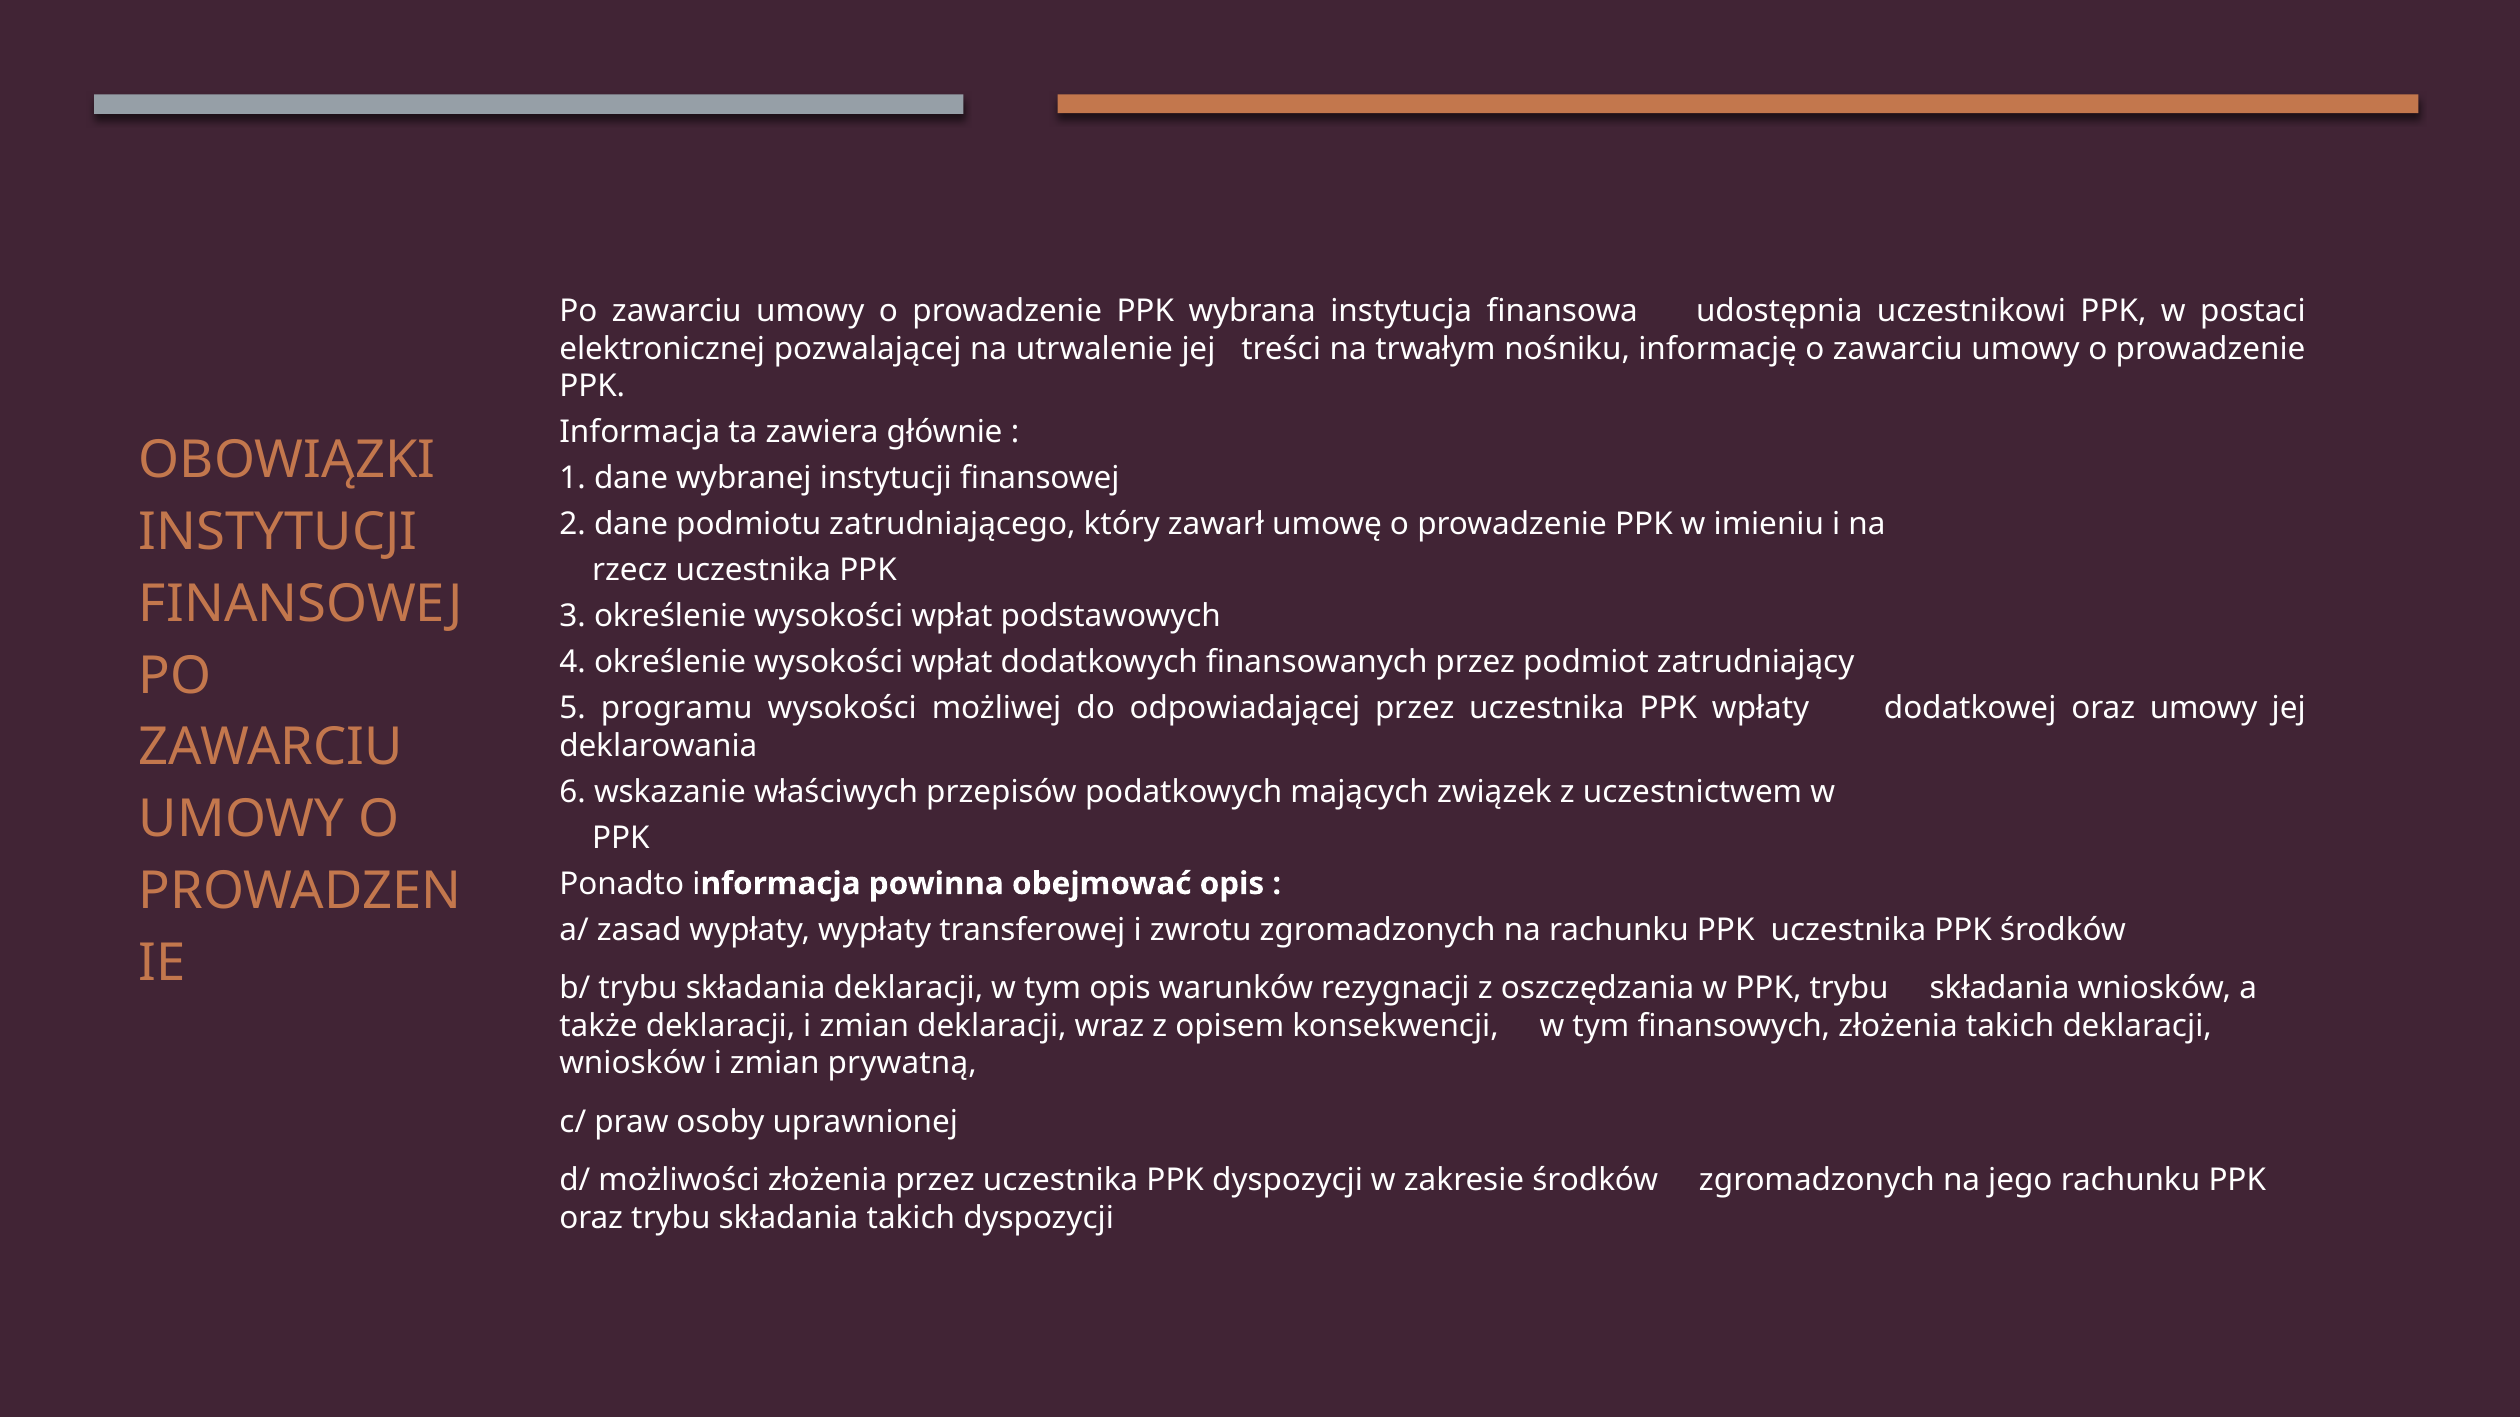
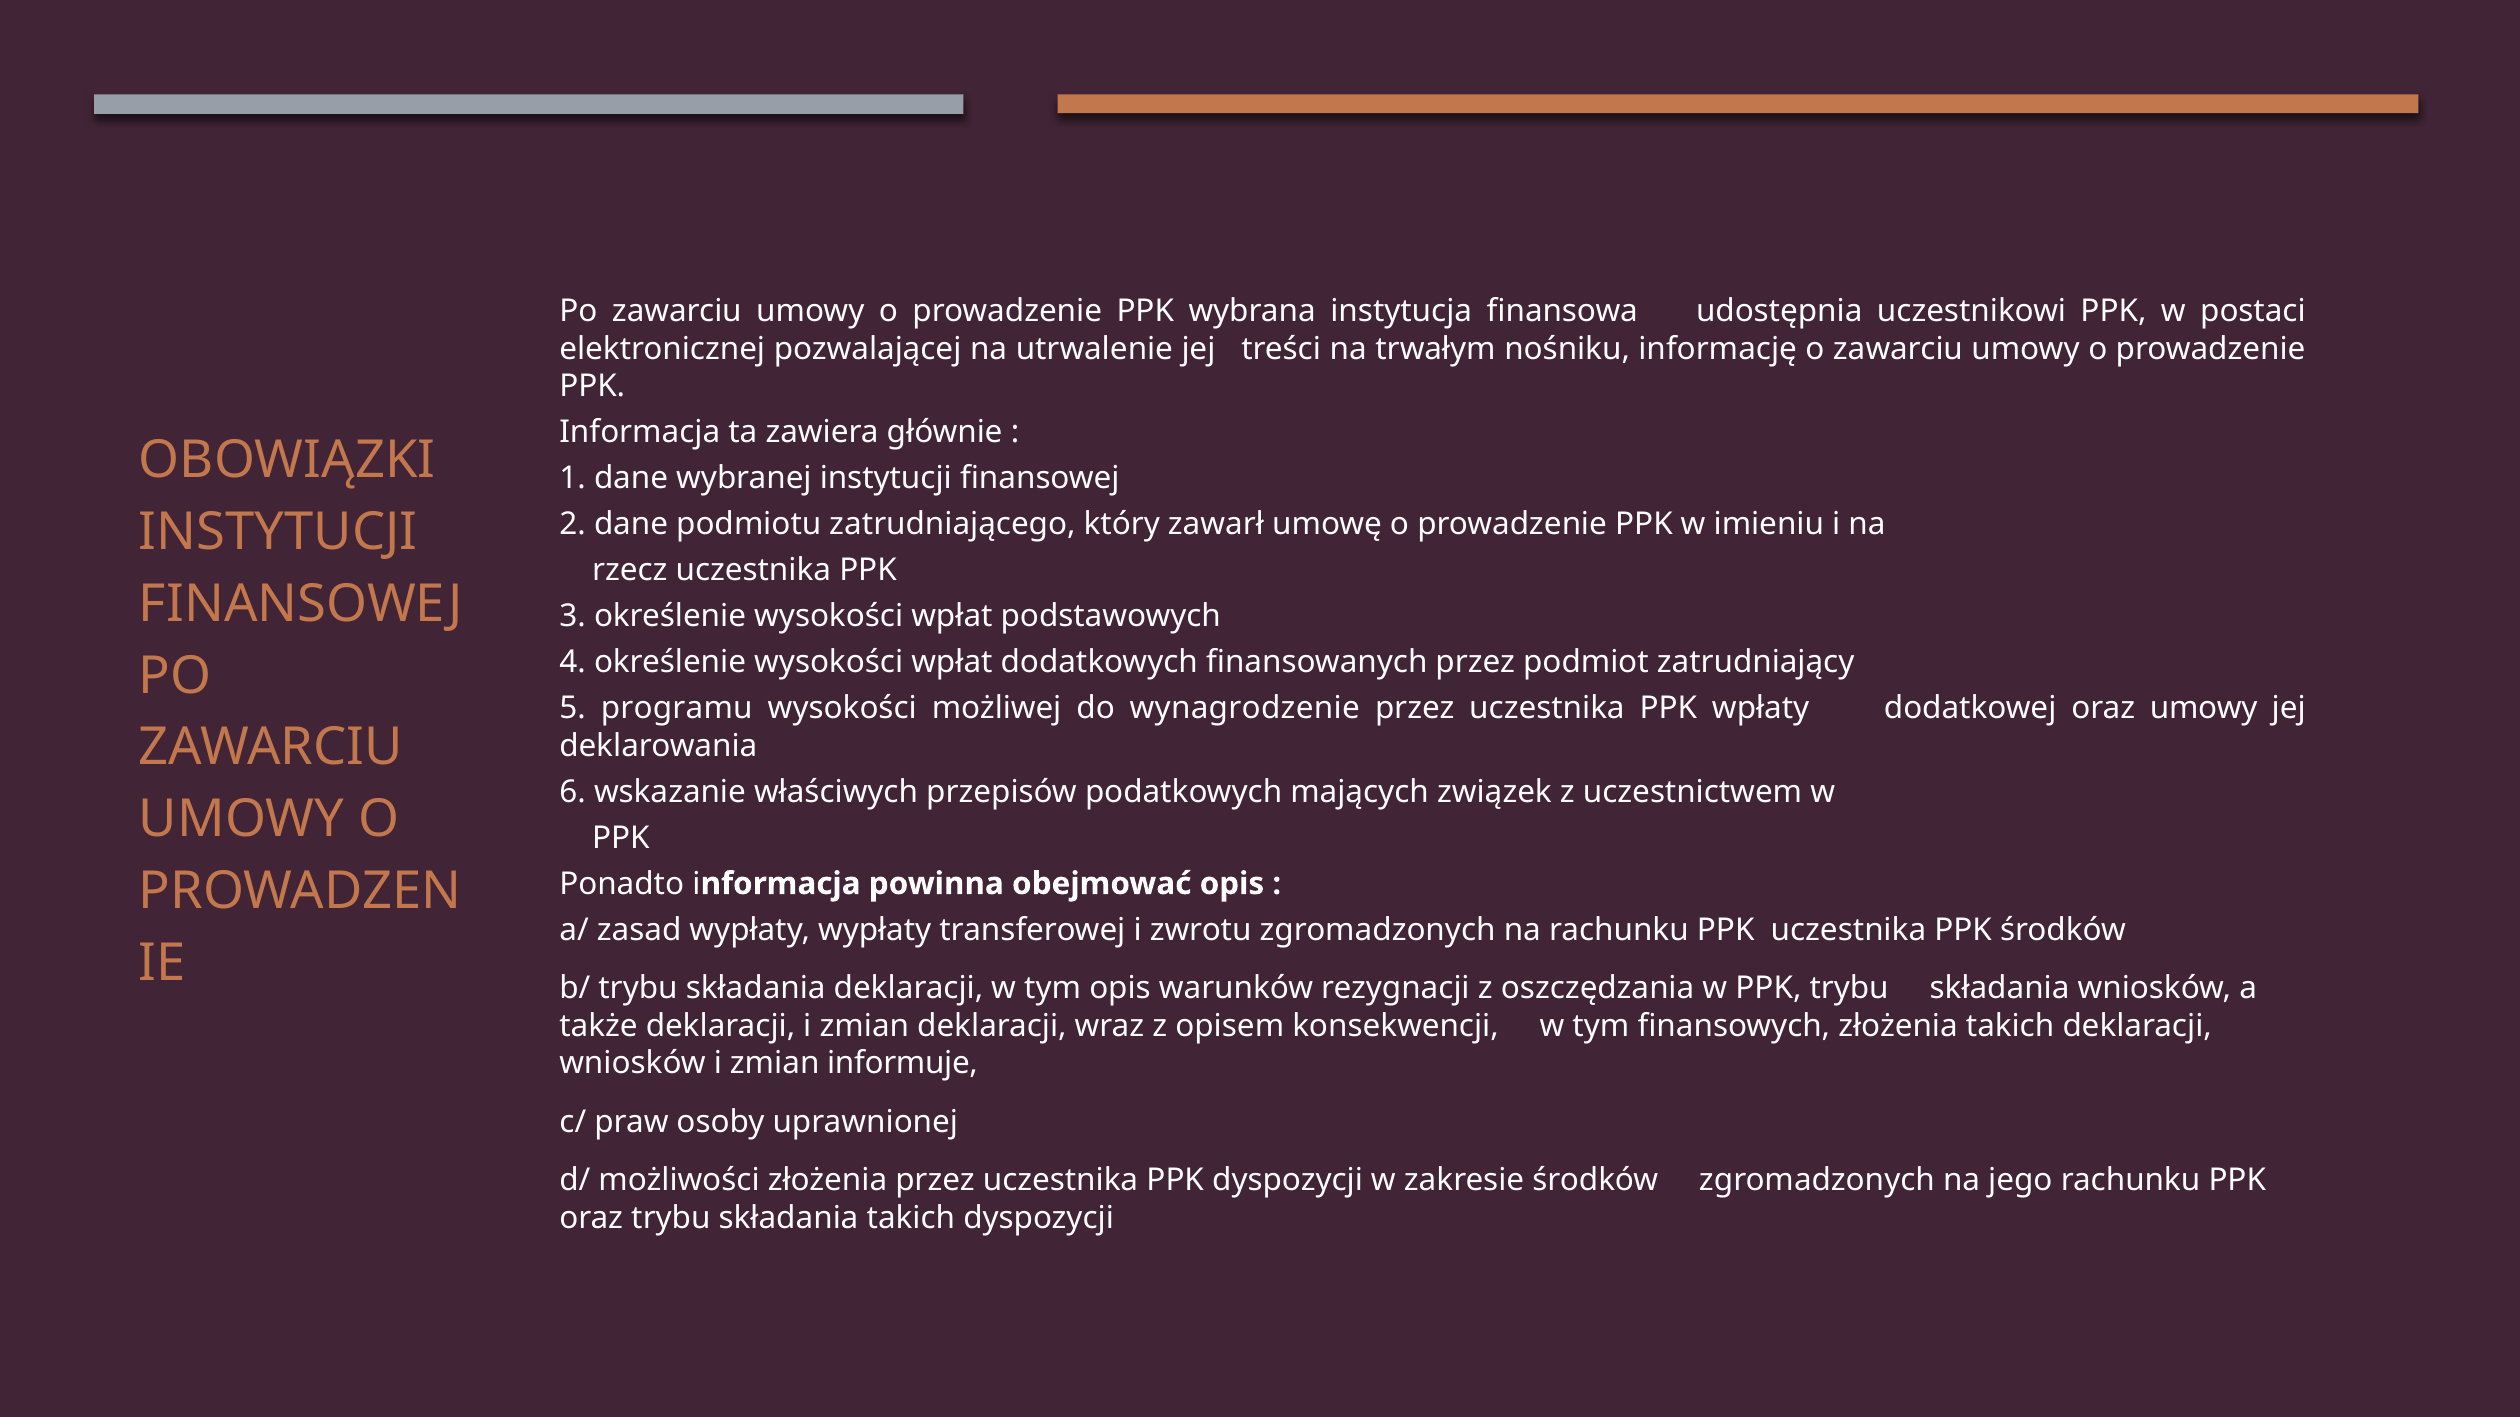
odpowiadającej: odpowiadającej -> wynagrodzenie
prywatną: prywatną -> informuje
